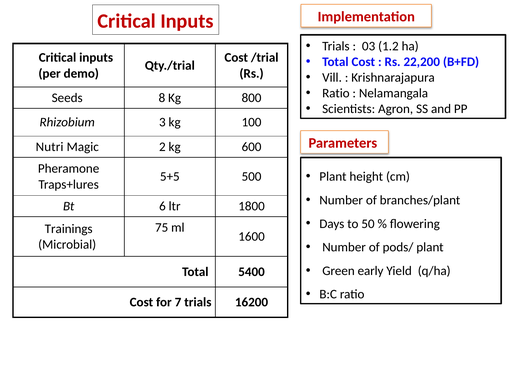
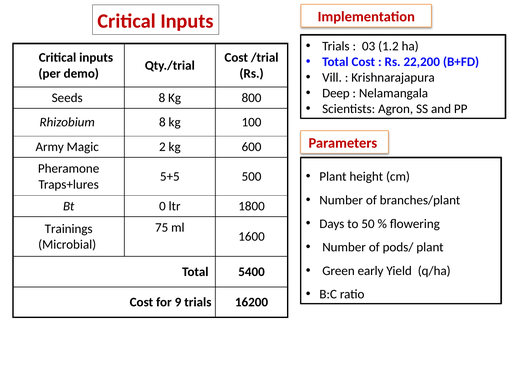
Ratio at (336, 93): Ratio -> Deep
Rhizobium 3: 3 -> 8
Nutri: Nutri -> Army
6: 6 -> 0
7: 7 -> 9
